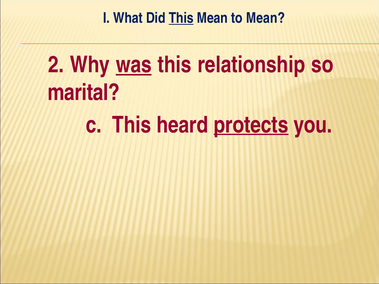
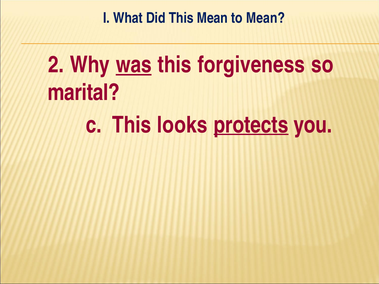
This at (181, 18) underline: present -> none
relationship: relationship -> forgiveness
heard: heard -> looks
